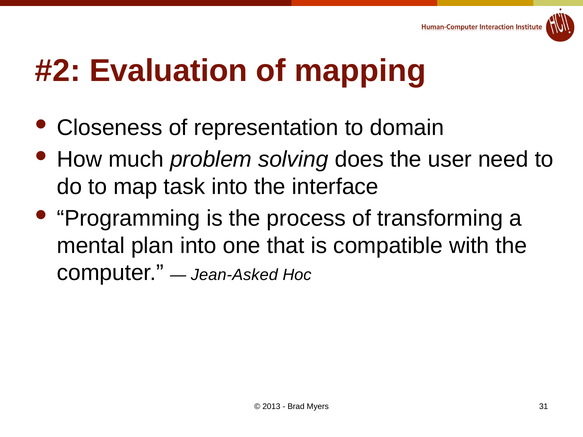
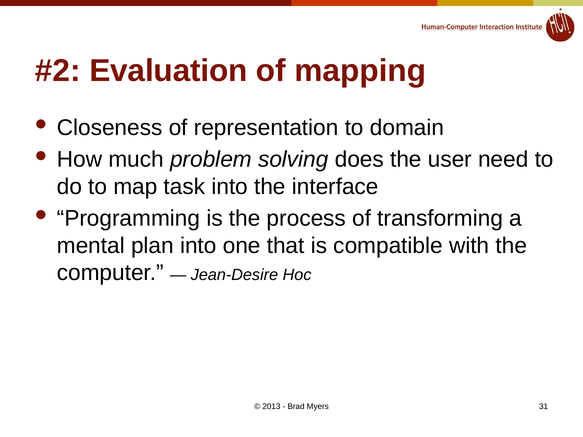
Jean-Asked: Jean-Asked -> Jean-Desire
